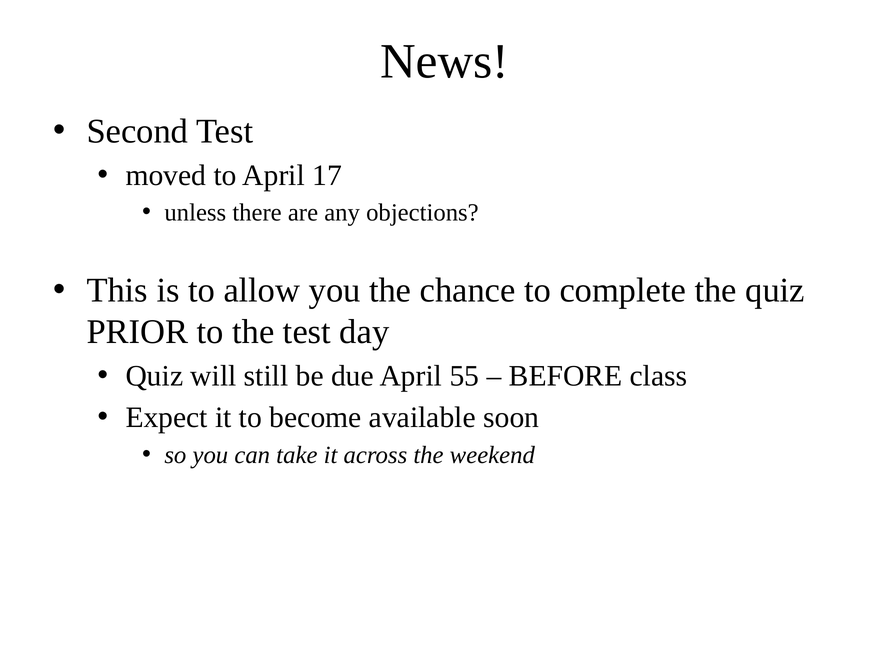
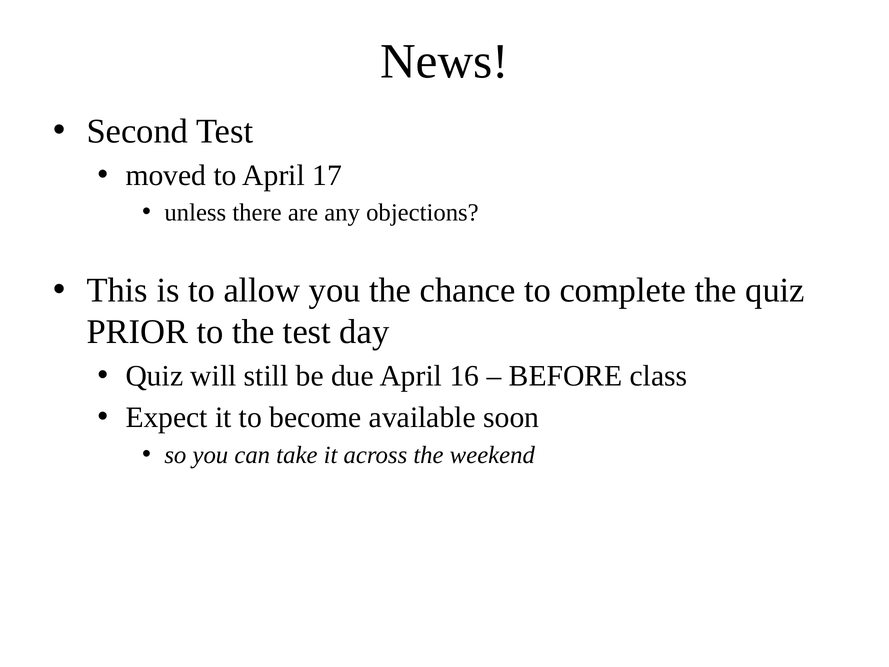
55: 55 -> 16
